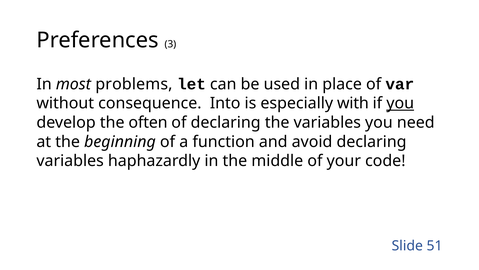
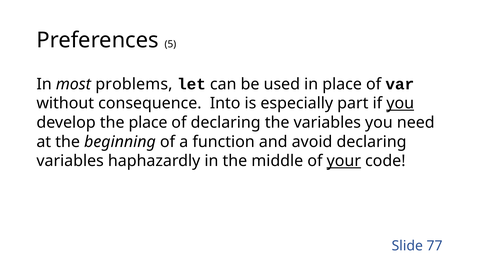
3: 3 -> 5
with: with -> part
the often: often -> place
your underline: none -> present
51: 51 -> 77
